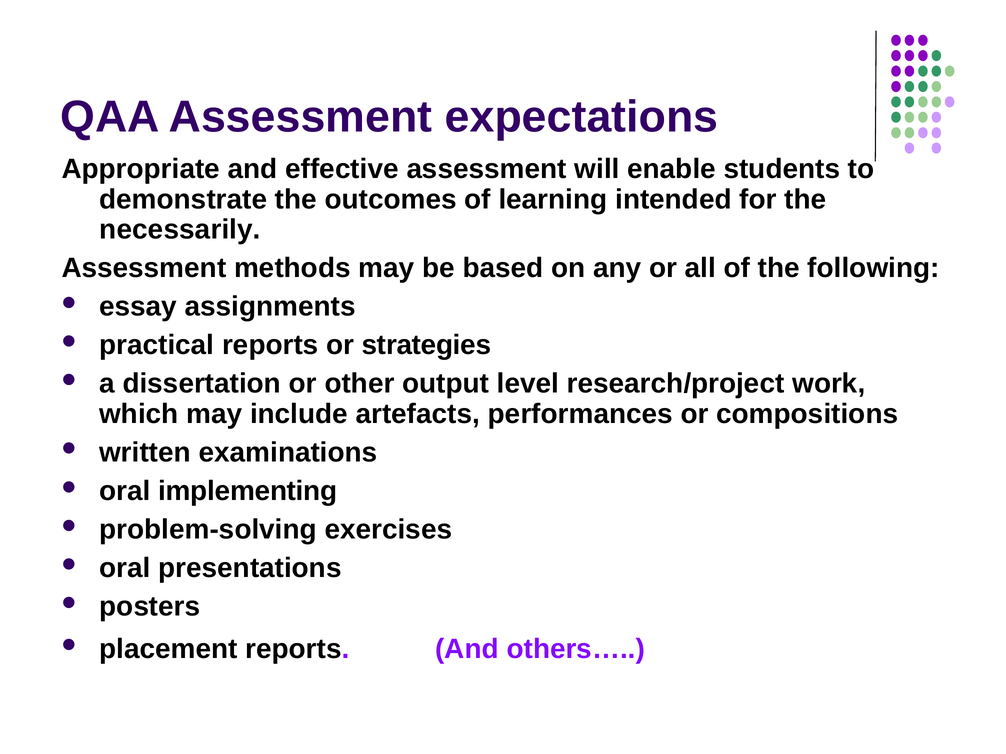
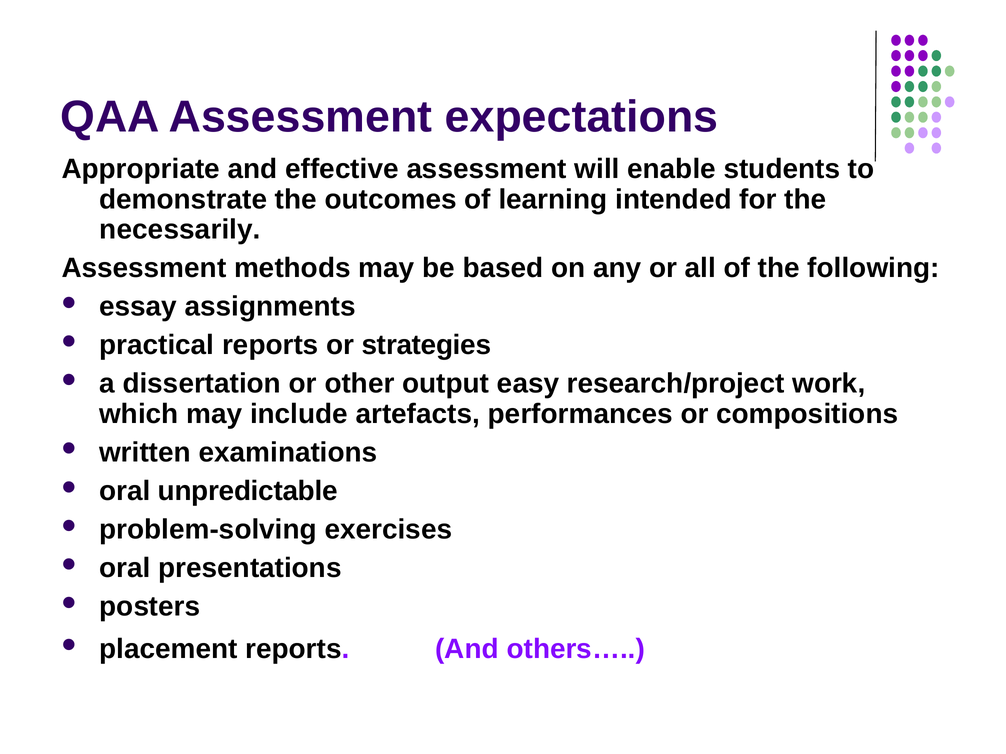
level: level -> easy
implementing: implementing -> unpredictable
